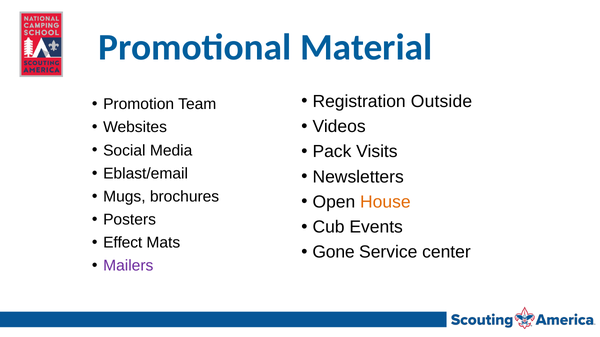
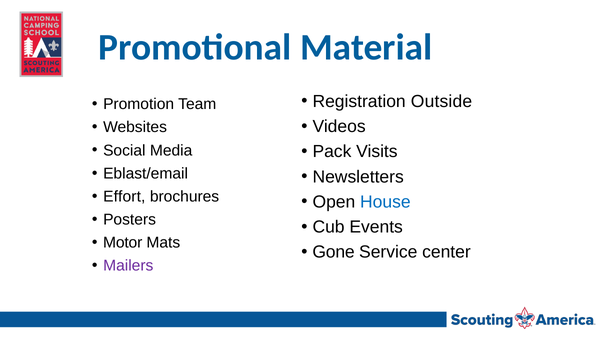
Mugs: Mugs -> Effort
House colour: orange -> blue
Effect: Effect -> Motor
